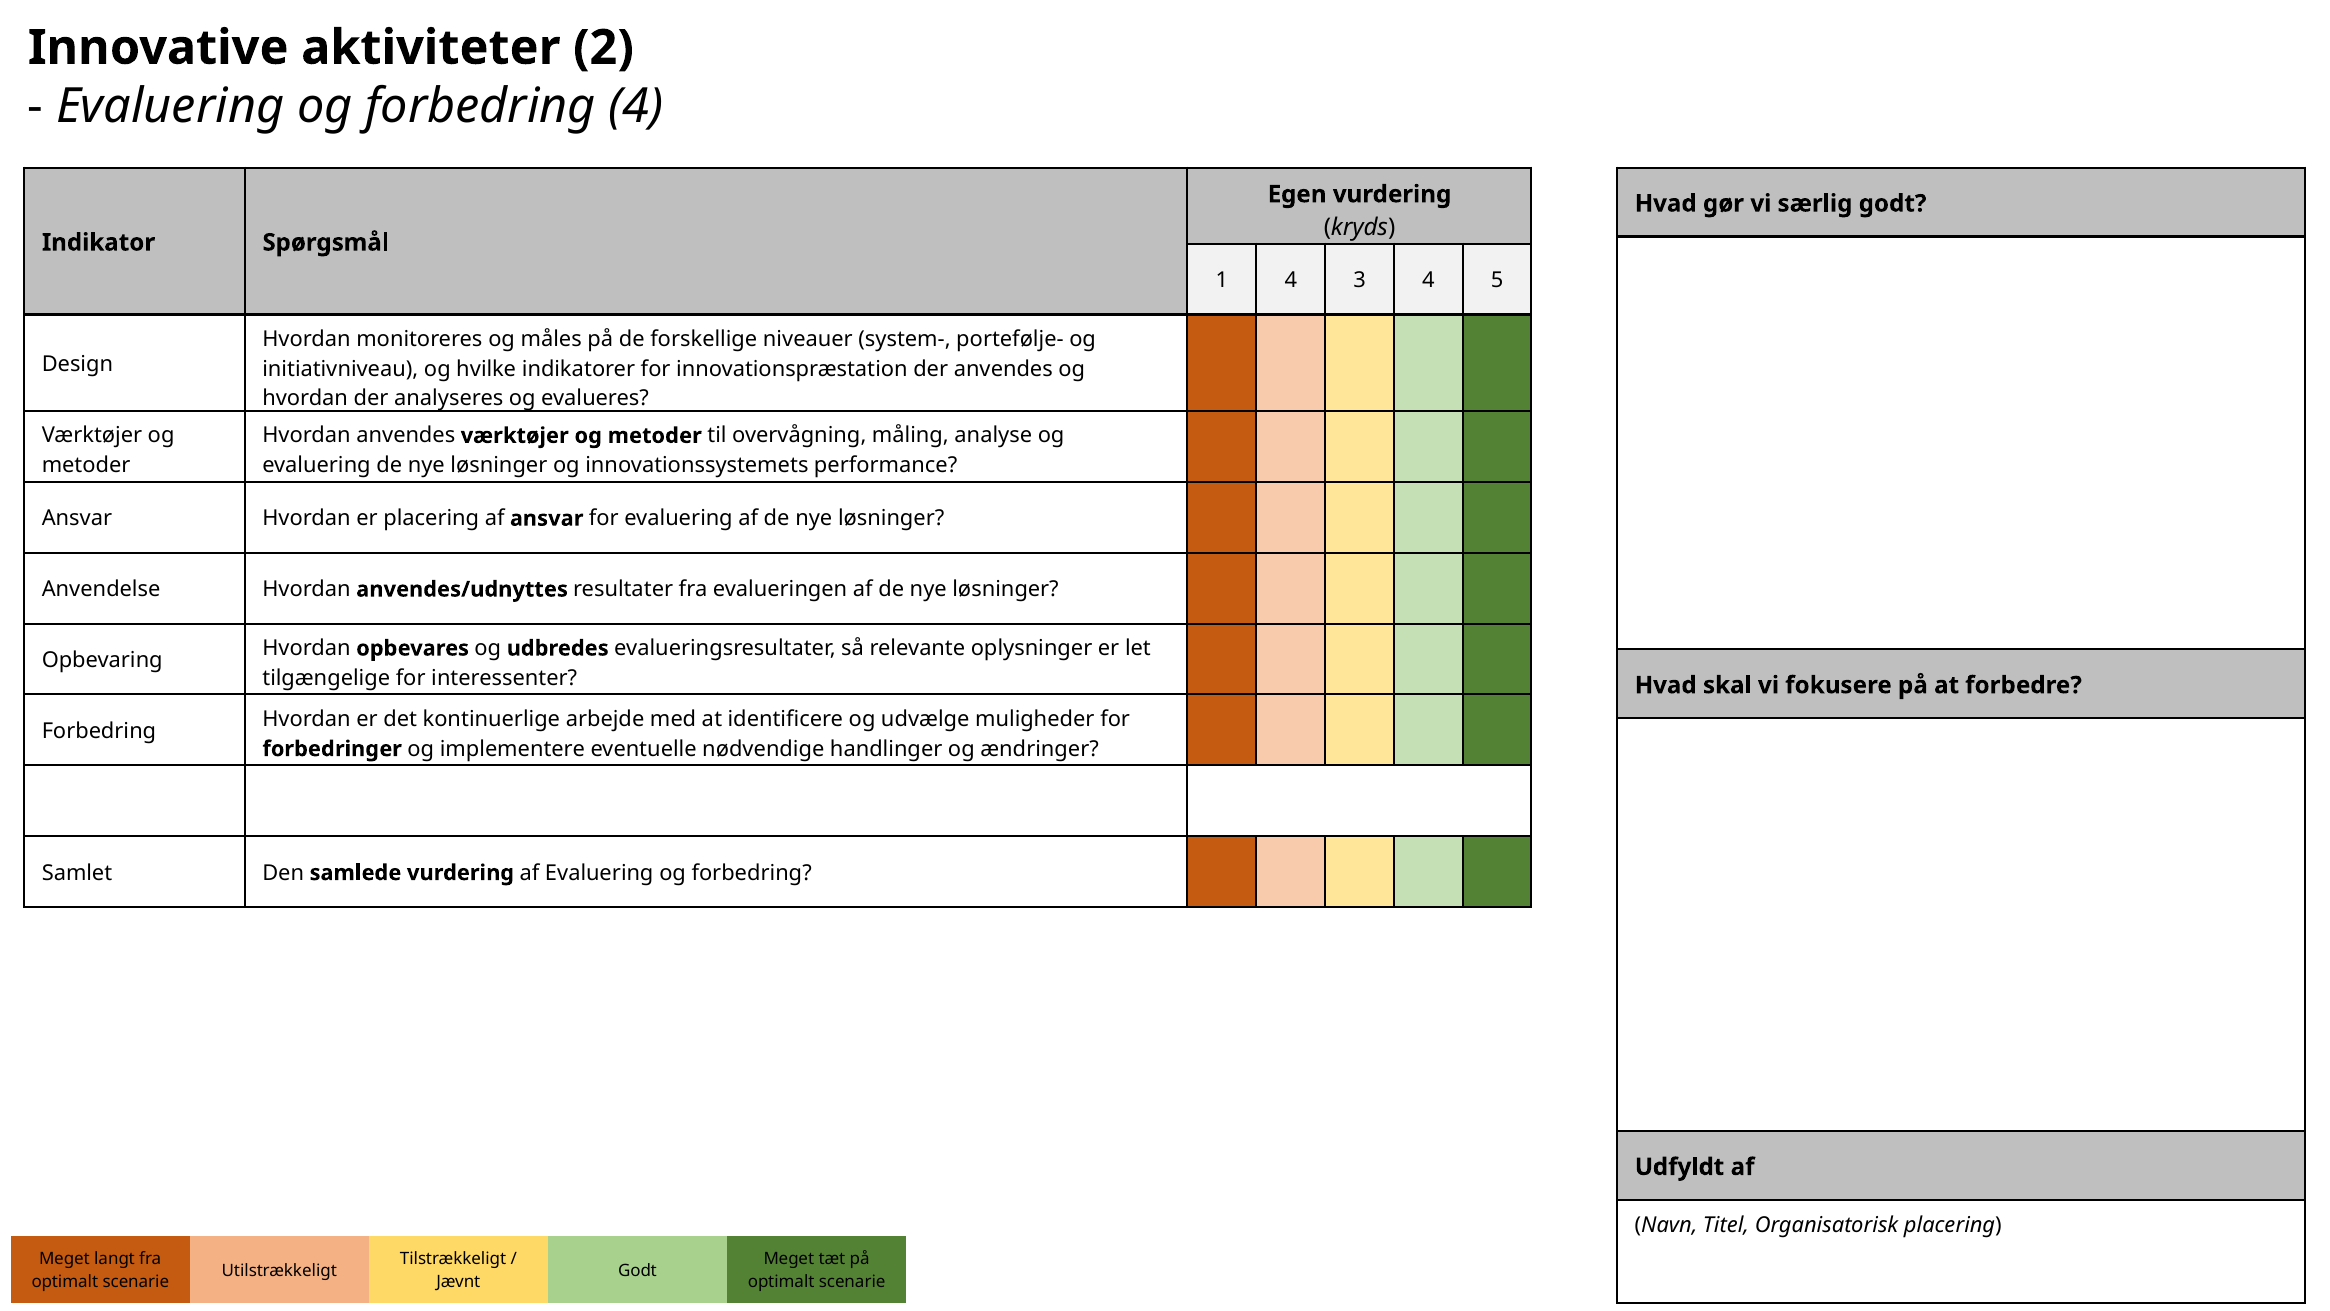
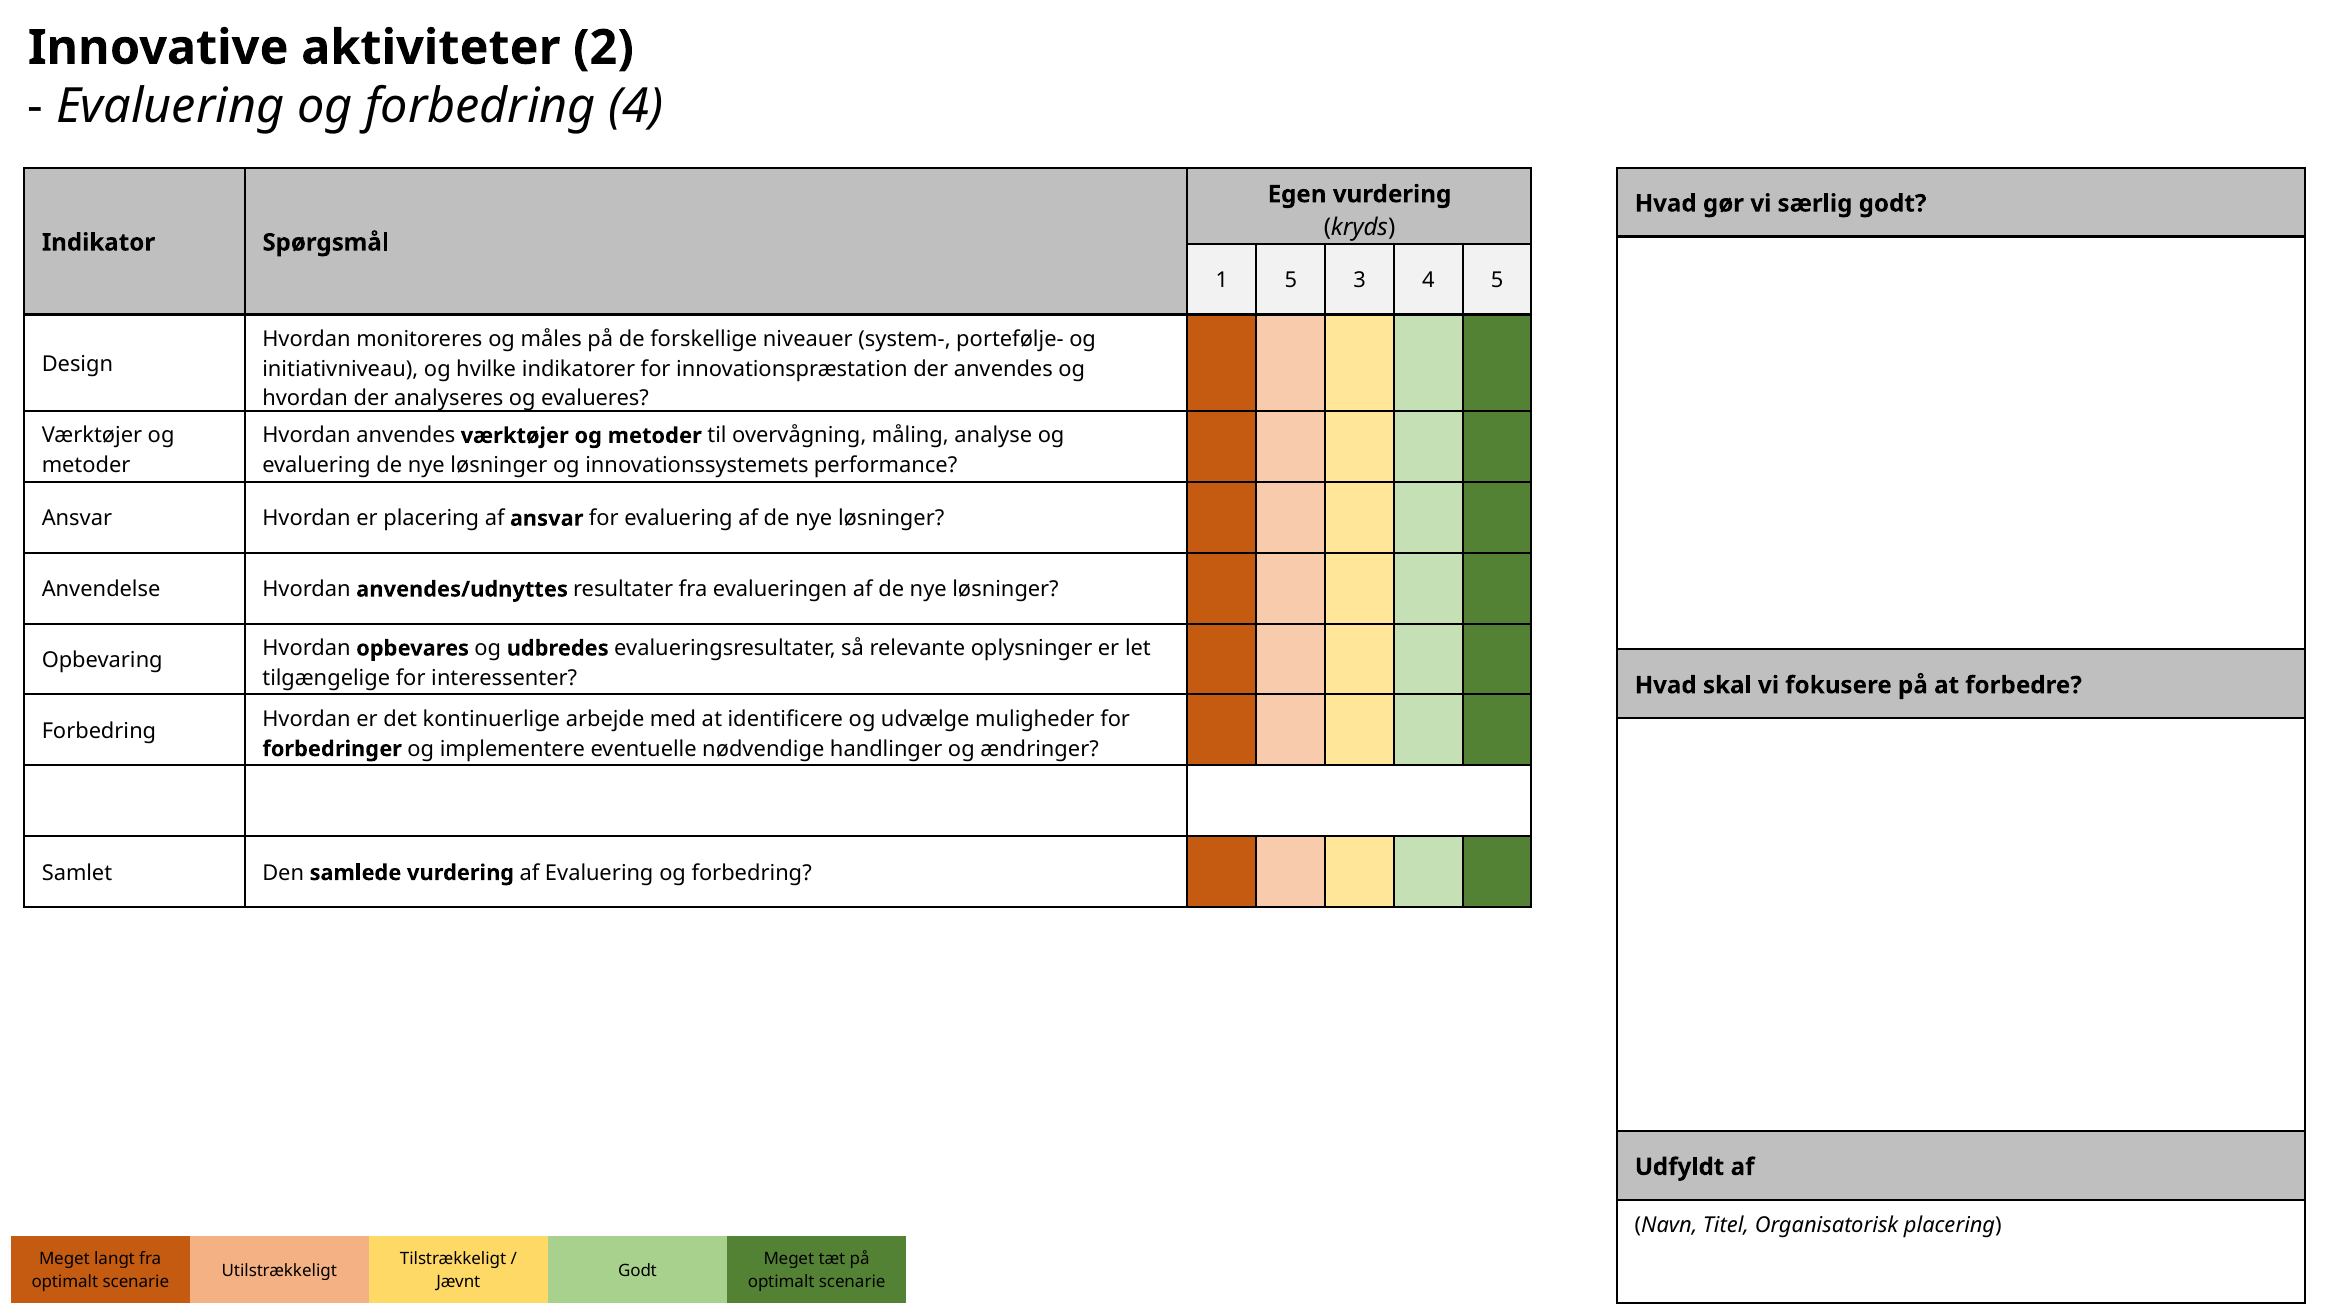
1 4: 4 -> 5
